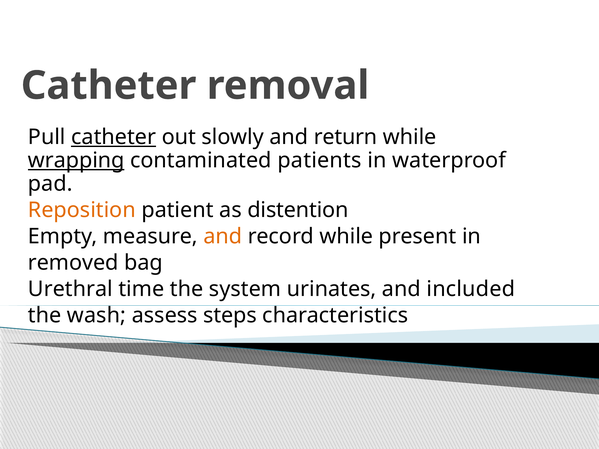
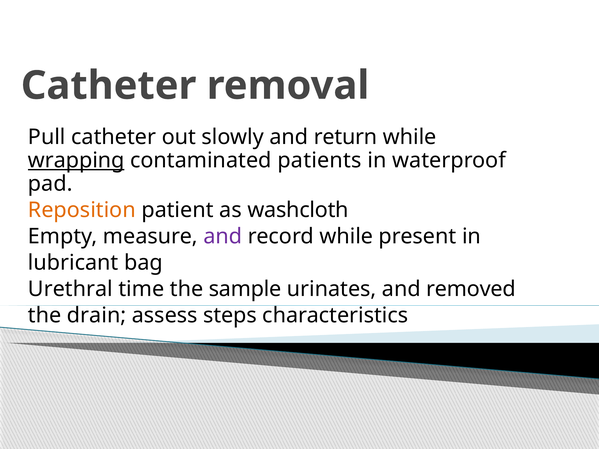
catheter at (114, 137) underline: present -> none
distention: distention -> washcloth
and at (223, 237) colour: orange -> purple
removed: removed -> lubricant
system: system -> sample
included: included -> removed
wash: wash -> drain
